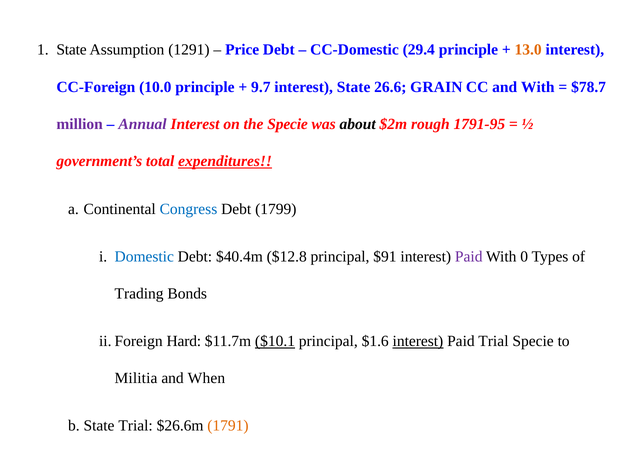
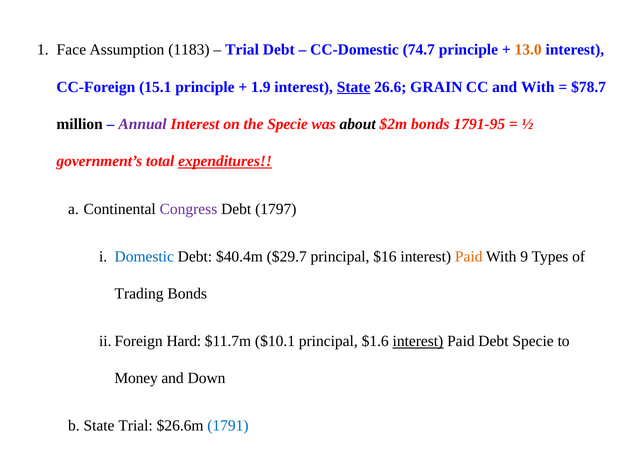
State at (72, 50): State -> Face
1291: 1291 -> 1183
Price at (242, 50): Price -> Trial
29.4: 29.4 -> 74.7
10.0: 10.0 -> 15.1
9.7: 9.7 -> 1.9
State at (354, 87) underline: none -> present
million colour: purple -> black
$2m rough: rough -> bonds
Congress colour: blue -> purple
1799: 1799 -> 1797
$12.8: $12.8 -> $29.7
$91: $91 -> $16
Paid at (469, 256) colour: purple -> orange
0: 0 -> 9
$10.1 underline: present -> none
Paid Trial: Trial -> Debt
Militia: Militia -> Money
When: When -> Down
1791 colour: orange -> blue
